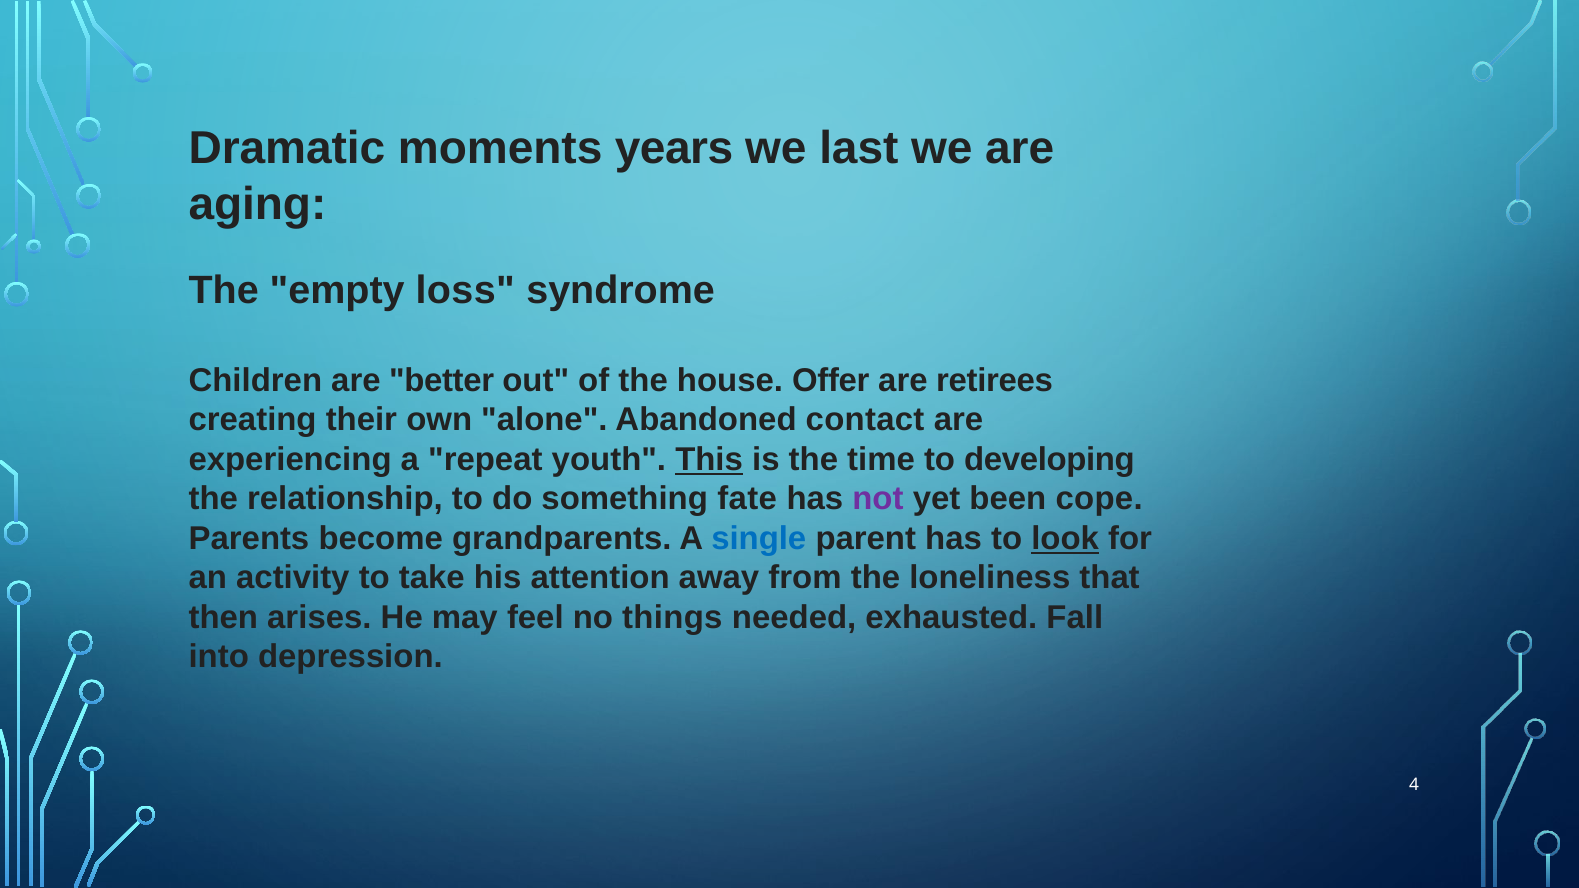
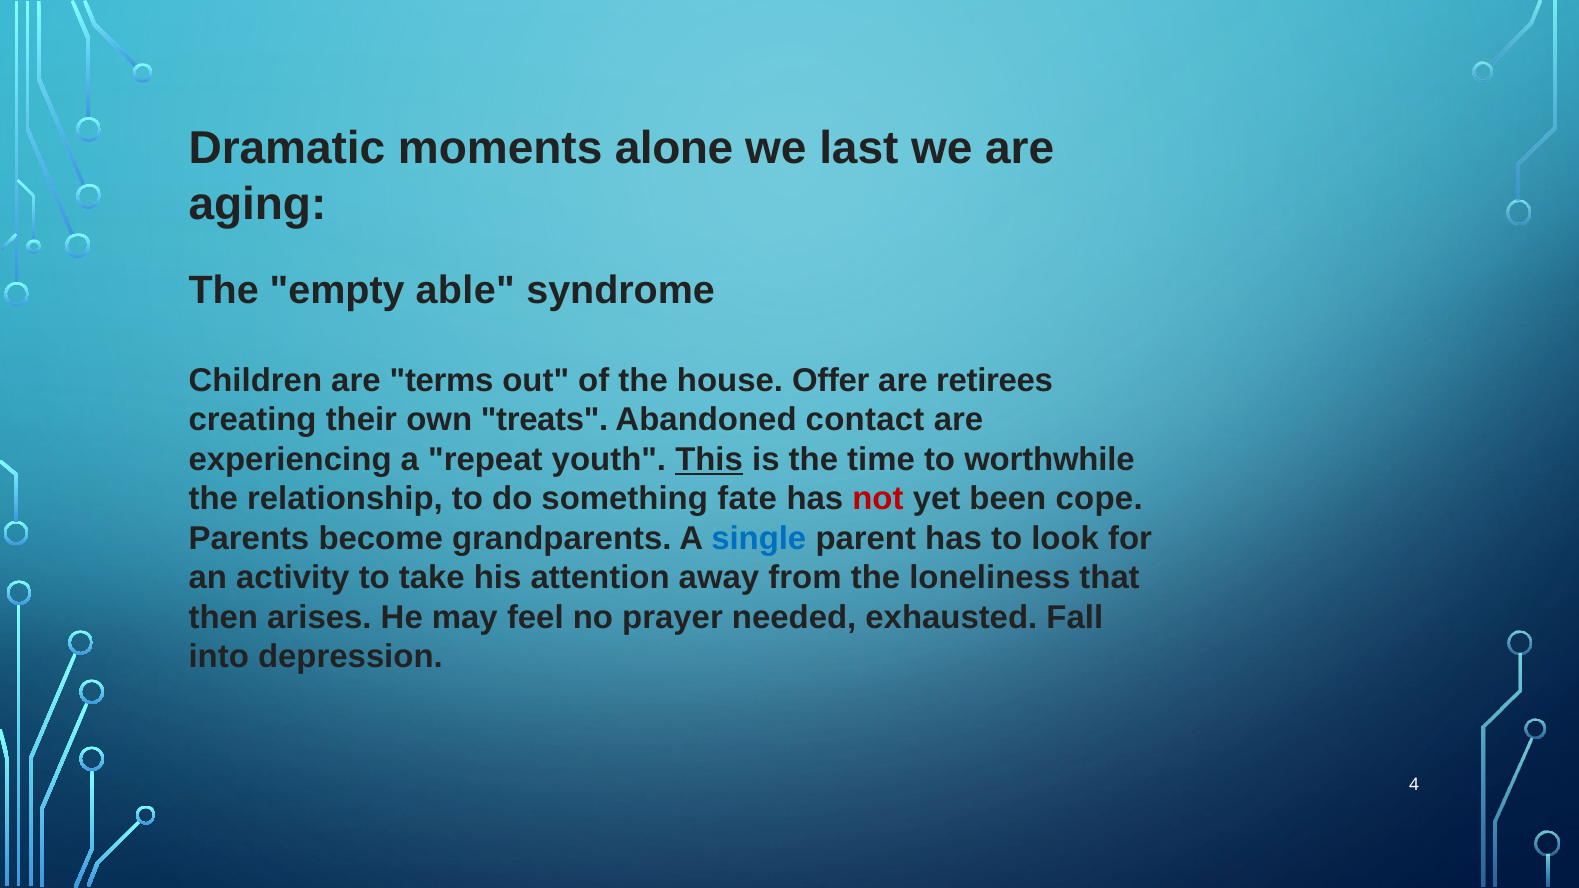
years: years -> alone
loss: loss -> able
better: better -> terms
alone: alone -> treats
developing: developing -> worthwhile
not colour: purple -> red
look underline: present -> none
things: things -> prayer
